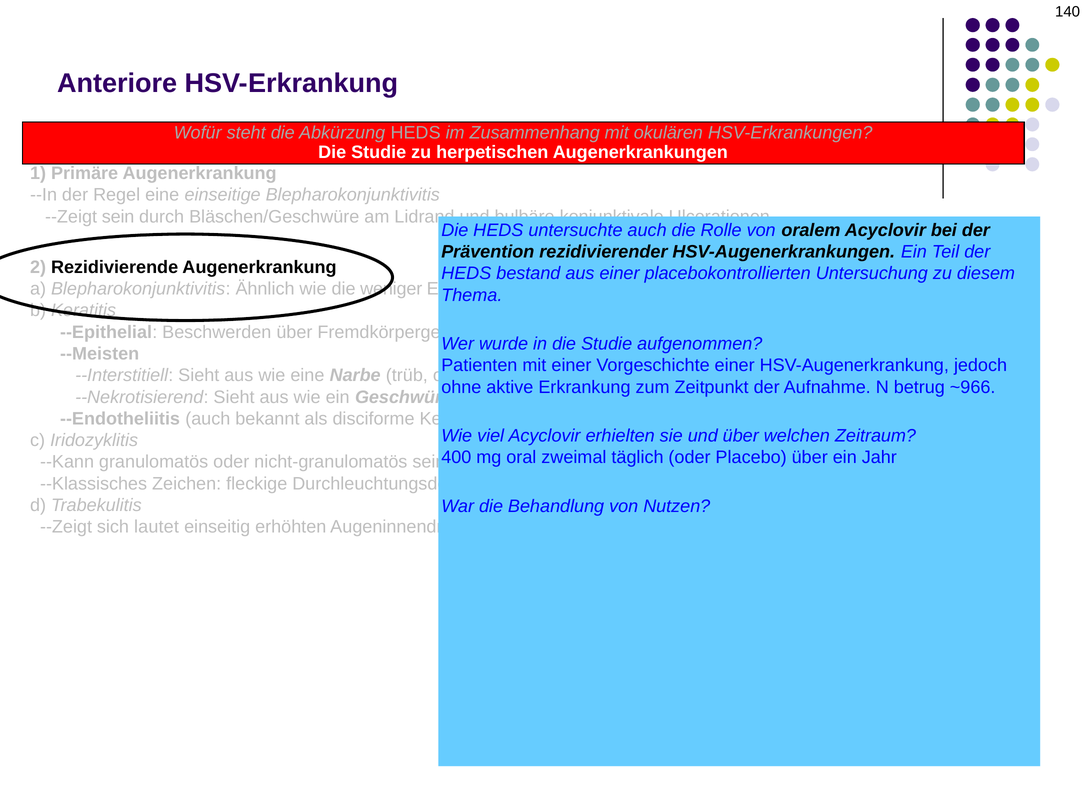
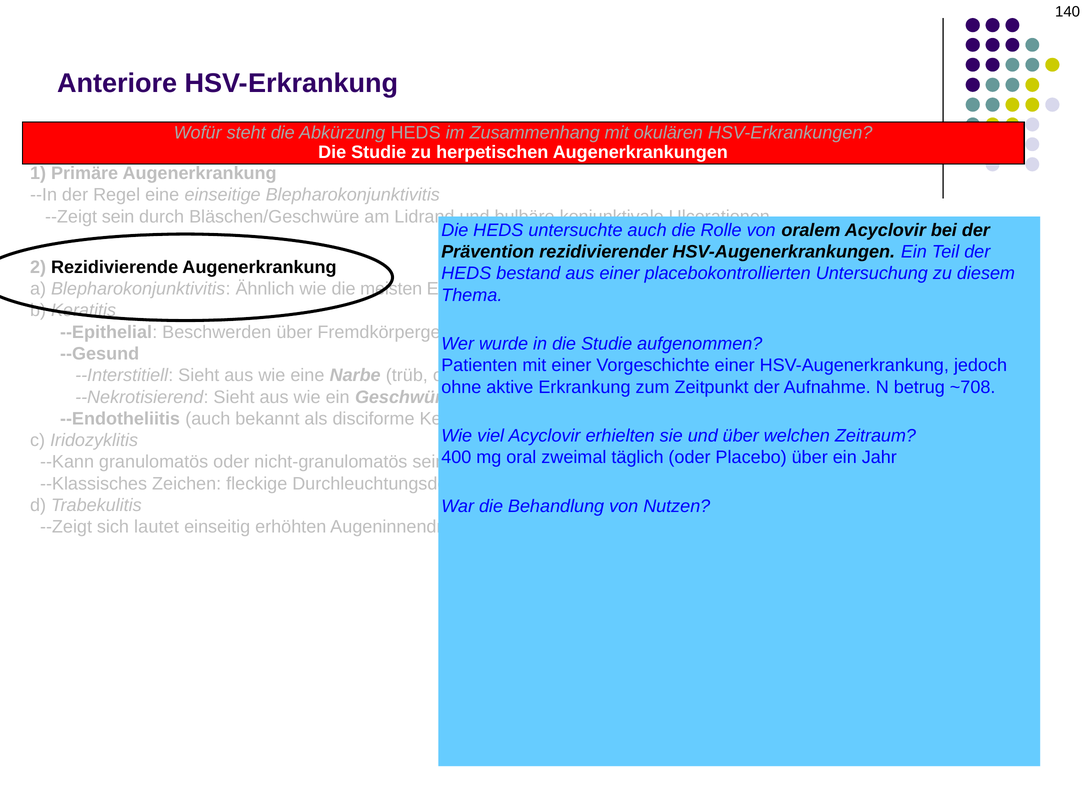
weniger: weniger -> meisten
--Meisten: --Meisten -> --Gesund
~966: ~966 -> ~708
